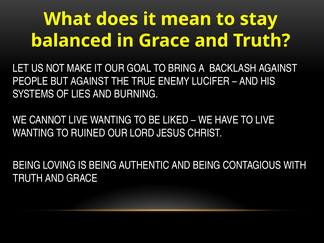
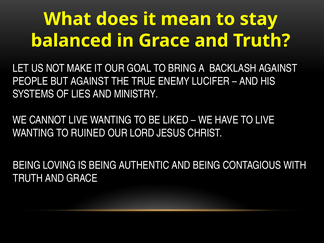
BURNING: BURNING -> MINISTRY
